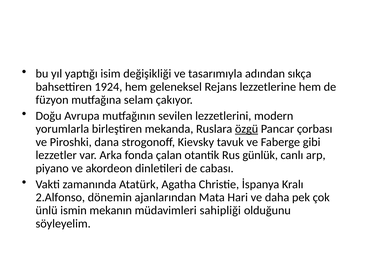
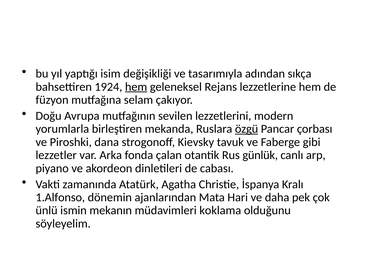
hem at (136, 87) underline: none -> present
2.Alfonso: 2.Alfonso -> 1.Alfonso
sahipliği: sahipliği -> koklama
